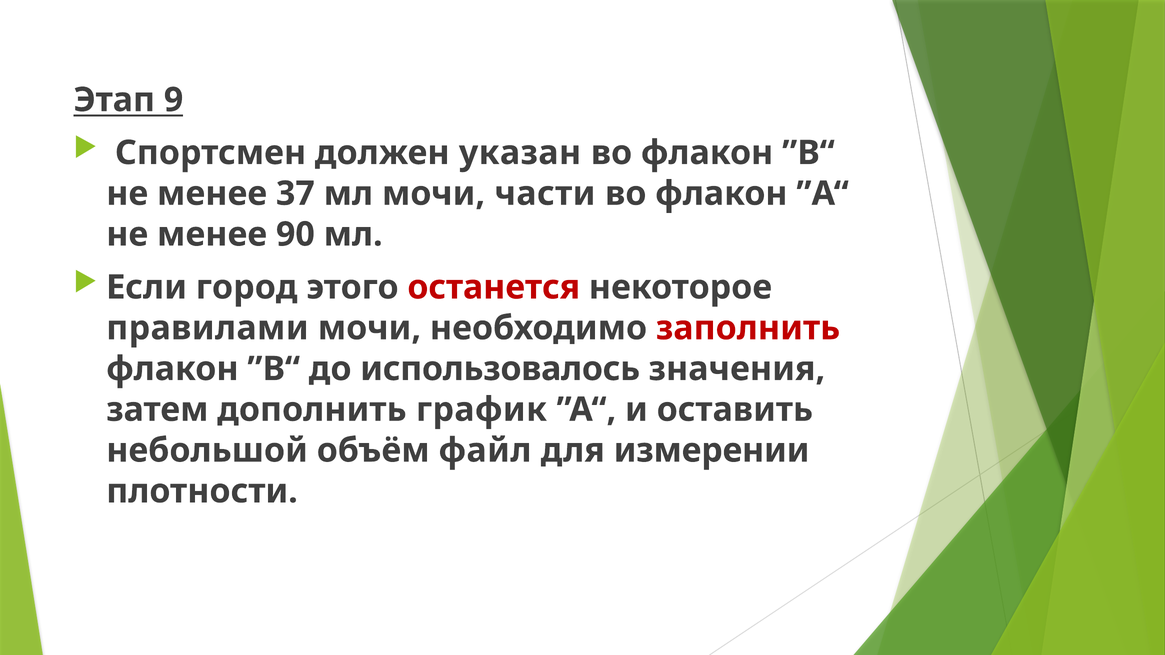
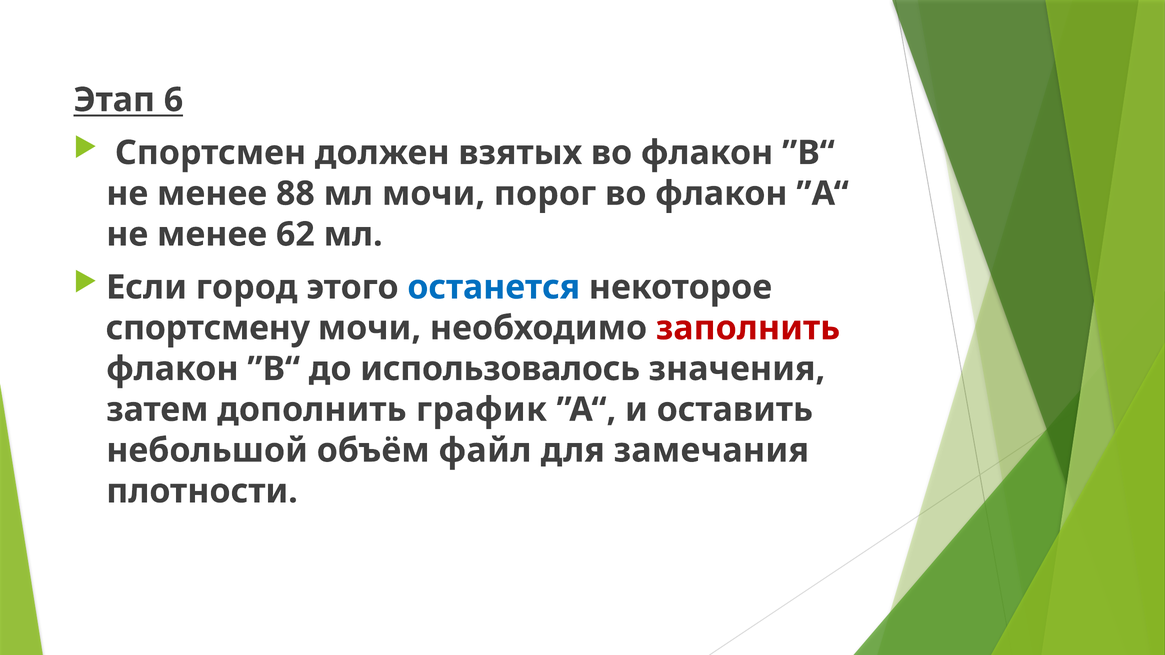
9: 9 -> 6
указан: указан -> взятых
37: 37 -> 88
части: части -> порог
90: 90 -> 62
останется colour: red -> blue
правилами: правилами -> спортсмену
измерении: измерении -> замечания
